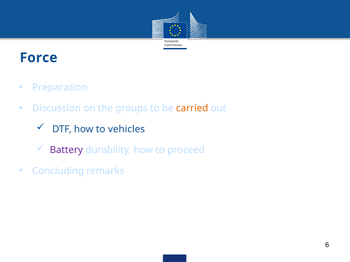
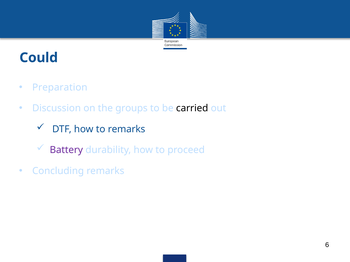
Force: Force -> Could
carried colour: orange -> black
to vehicles: vehicles -> remarks
